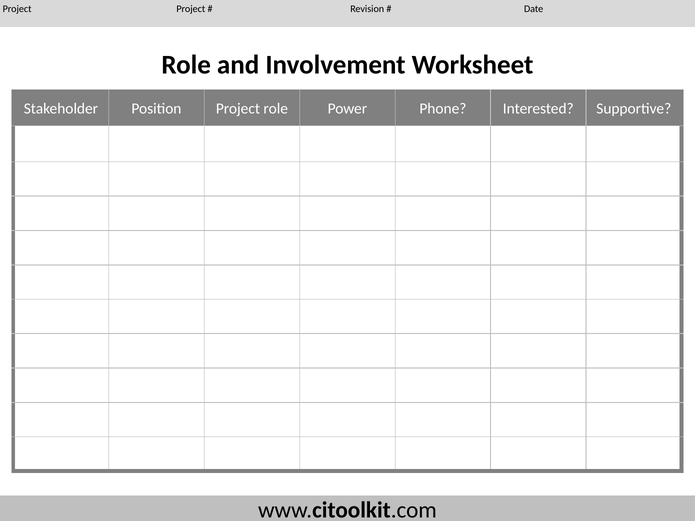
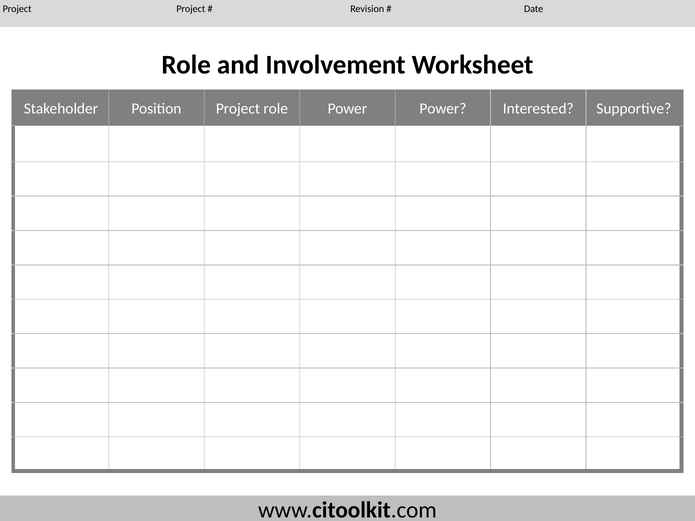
Power Phone: Phone -> Power
